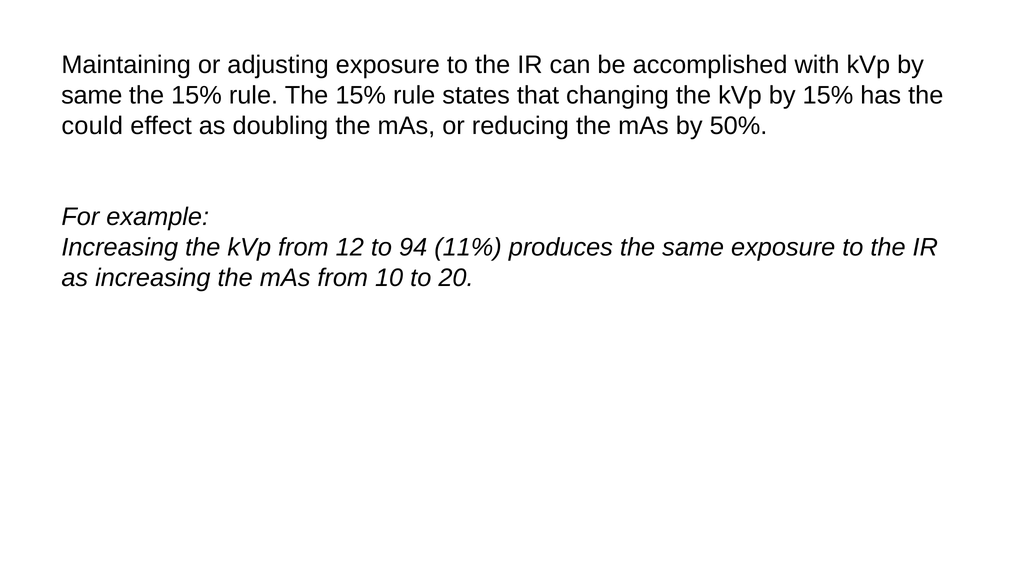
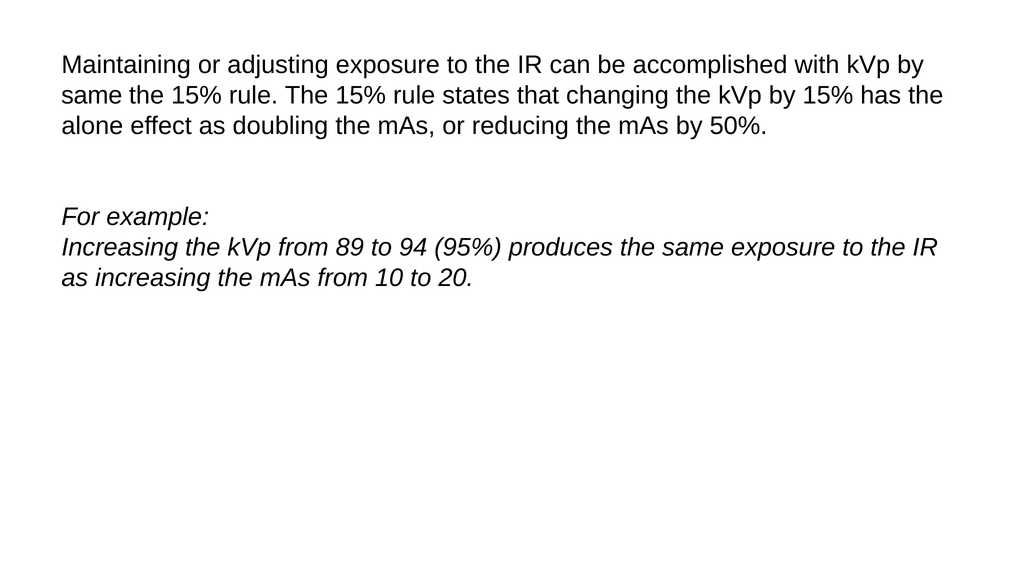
could: could -> alone
12: 12 -> 89
11%: 11% -> 95%
